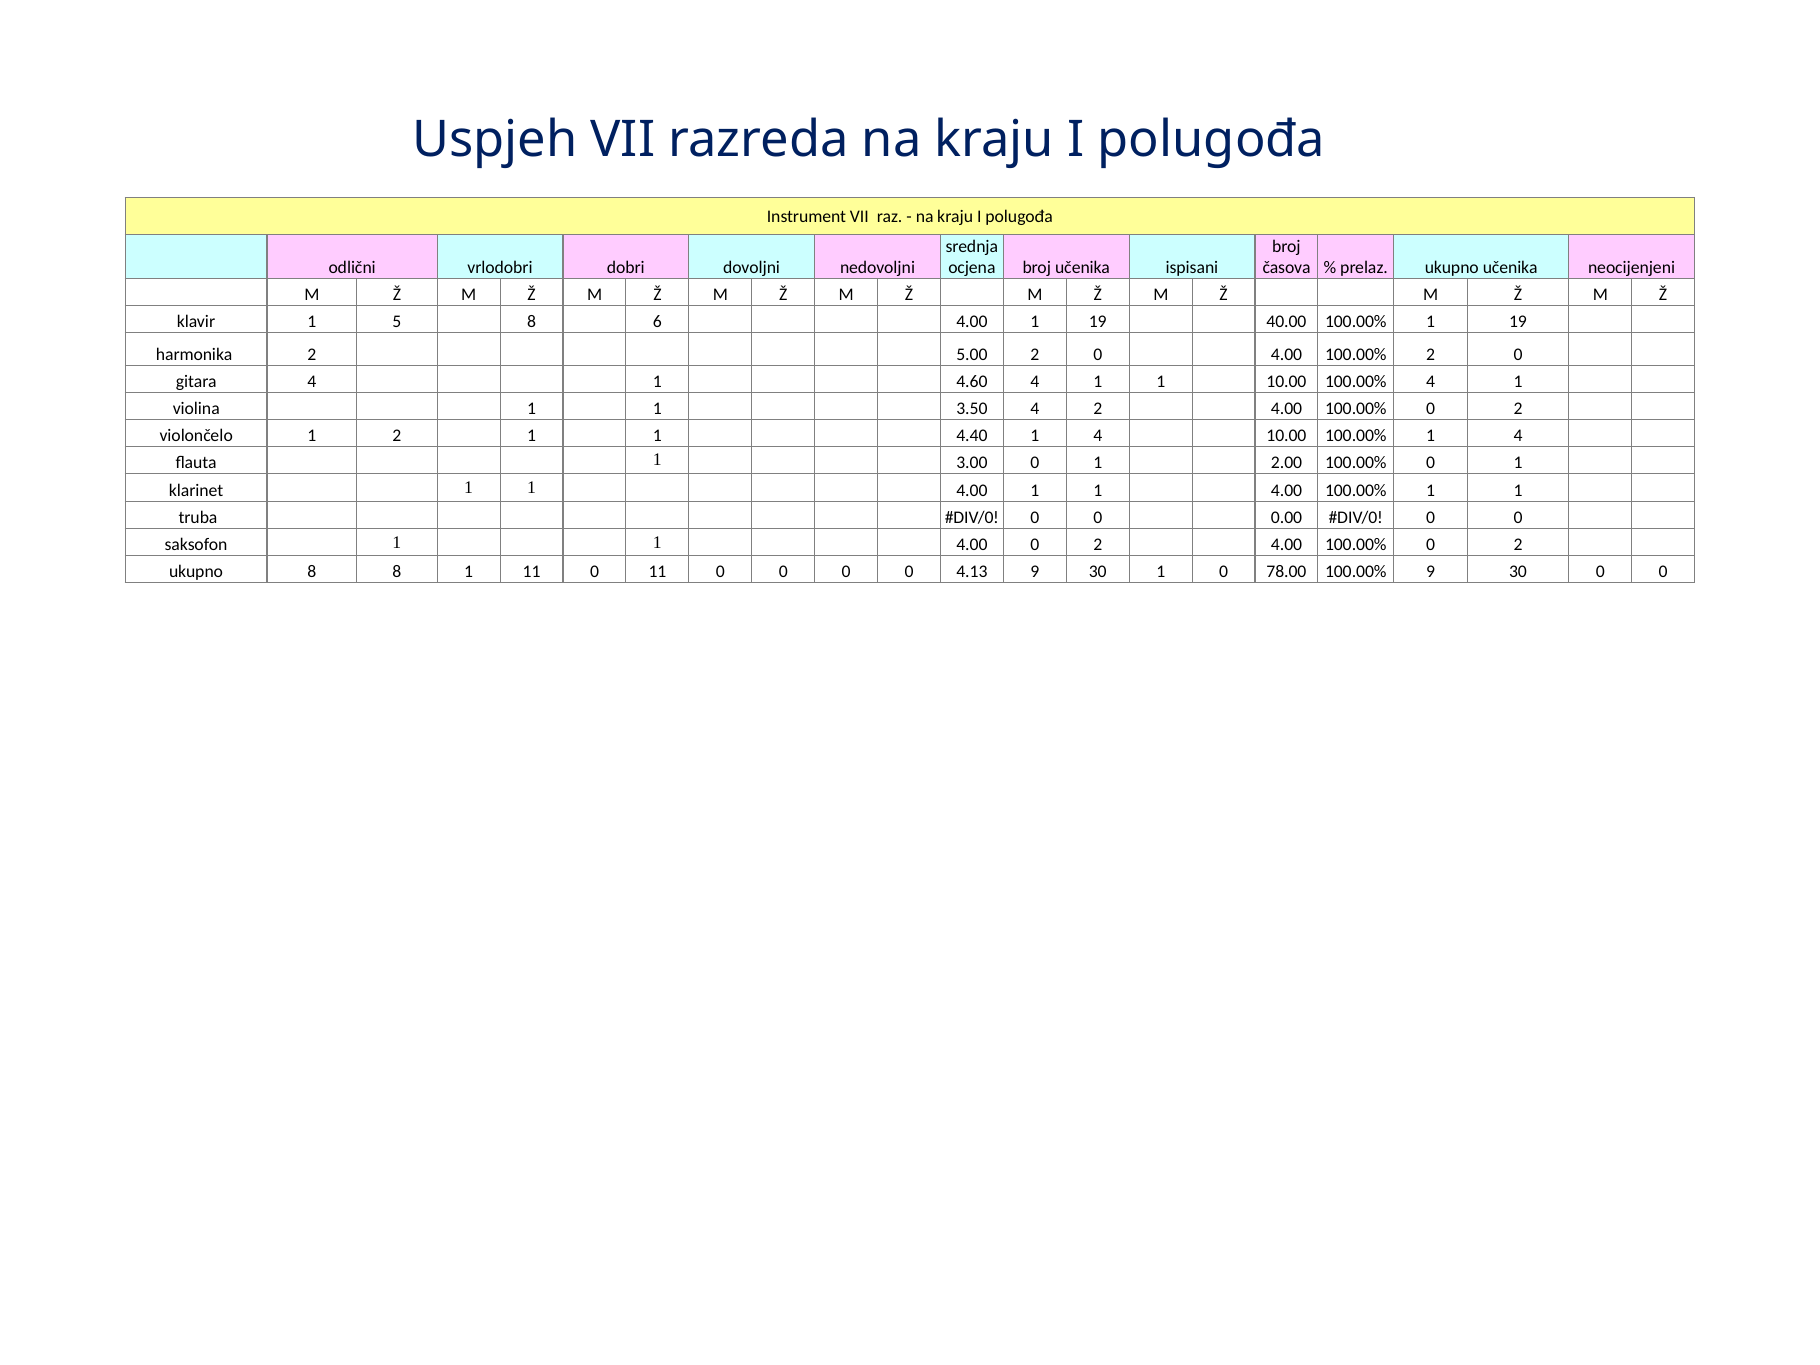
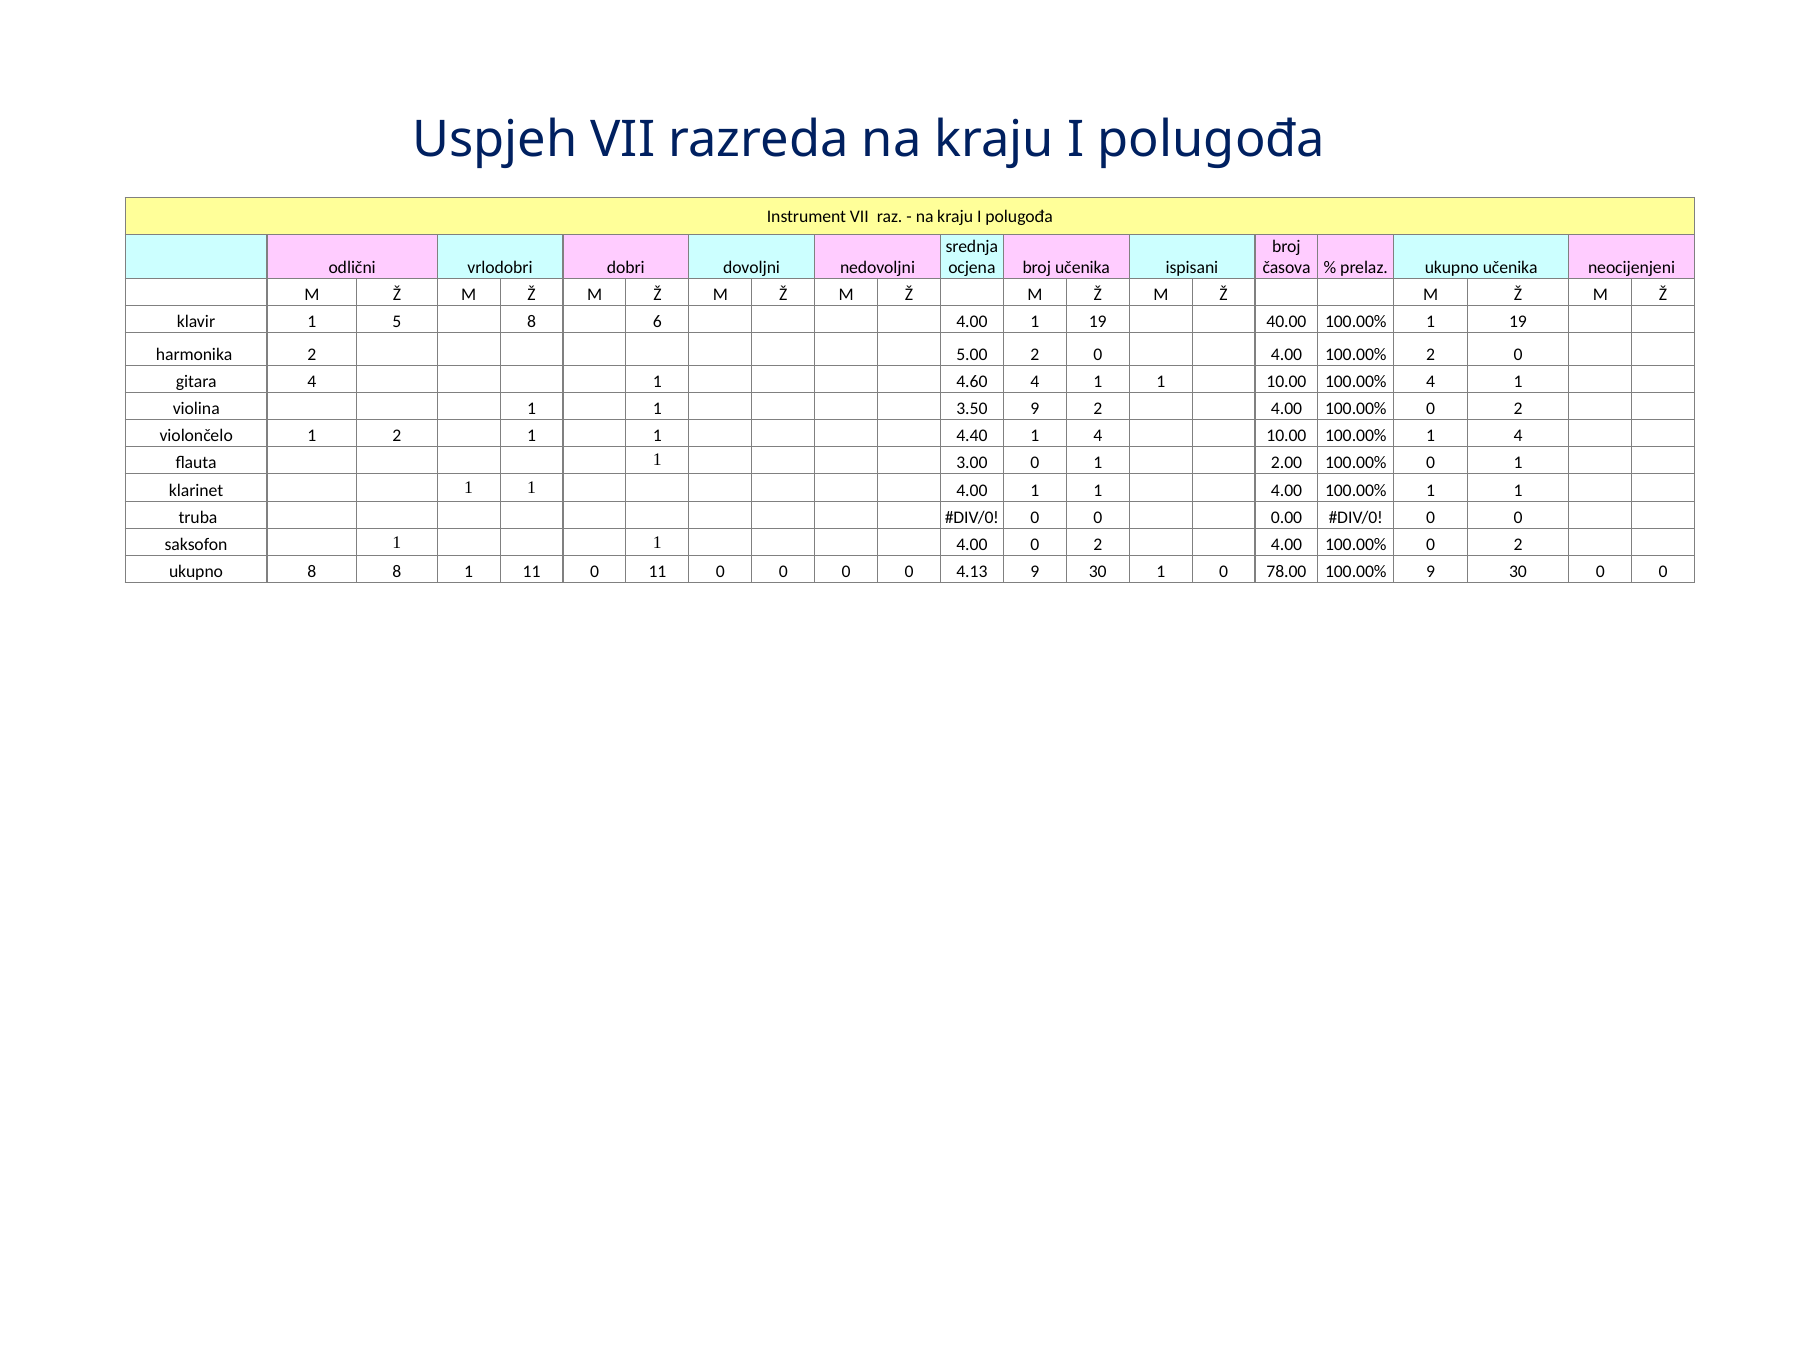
3.50 4: 4 -> 9
